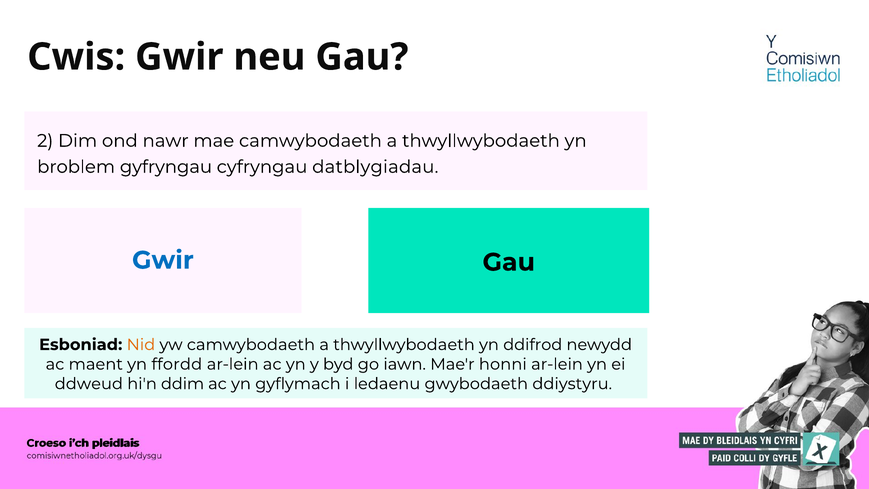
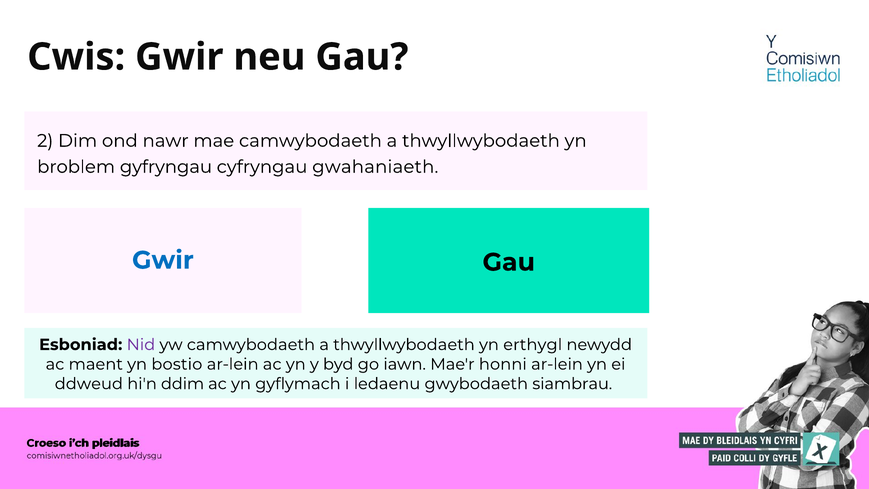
datblygiadau: datblygiadau -> gwahaniaeth
Nid colour: orange -> purple
ddifrod: ddifrod -> erthygl
ffordd: ffordd -> bostio
ddiystyru: ddiystyru -> siambrau
